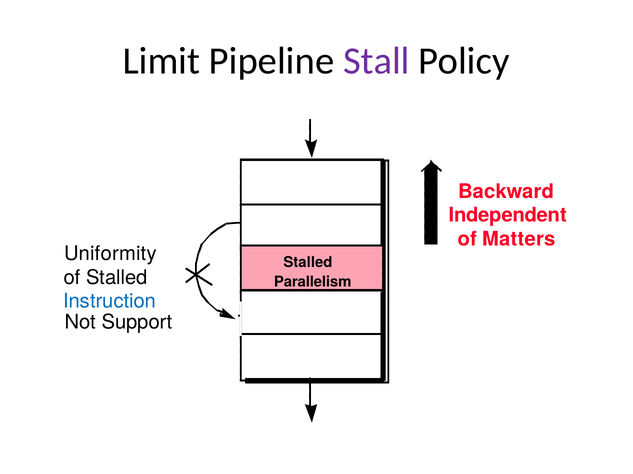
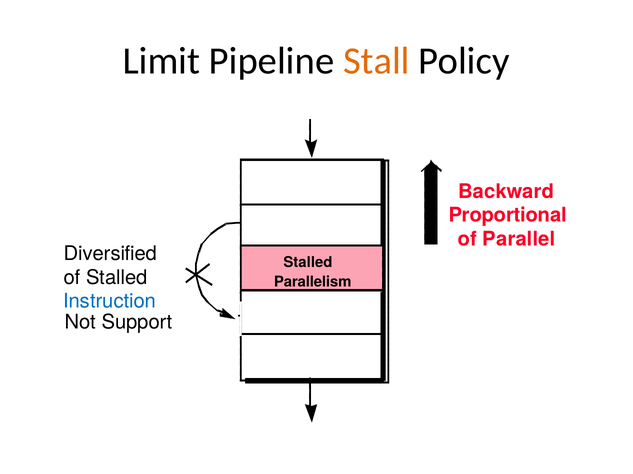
Stall colour: purple -> orange
Independent: Independent -> Proportional
Matters: Matters -> Parallel
Uniformity: Uniformity -> Diversified
